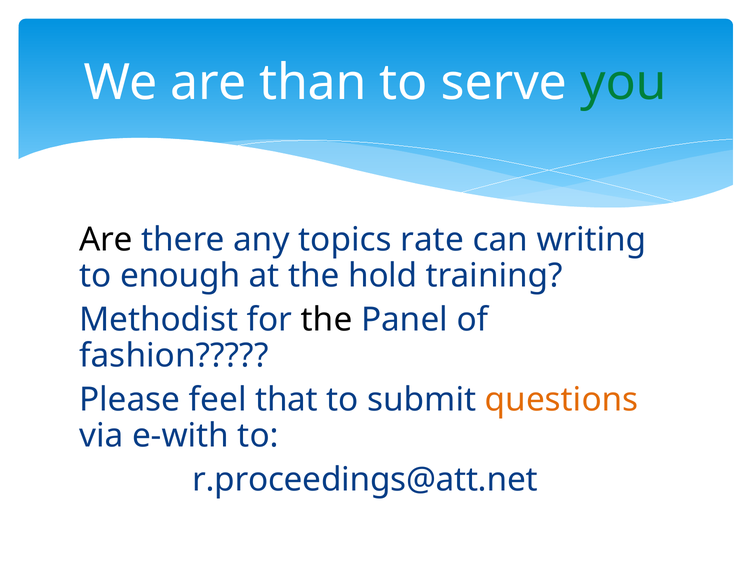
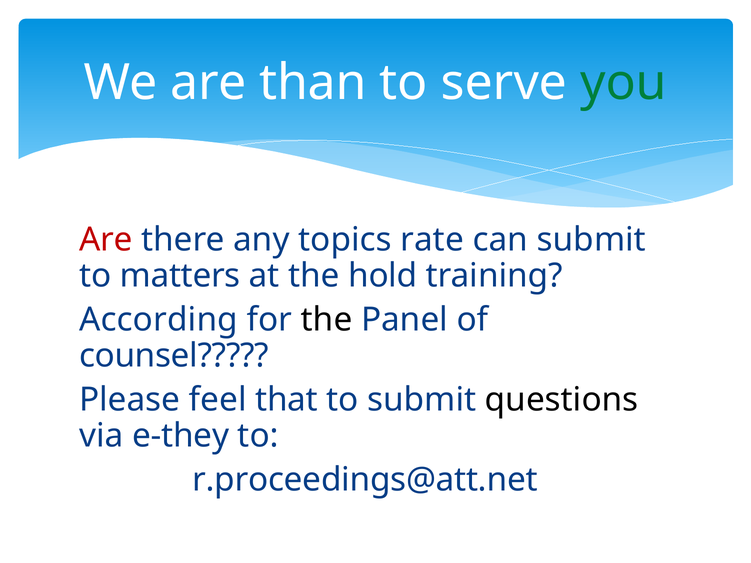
Are at (106, 240) colour: black -> red
can writing: writing -> submit
enough: enough -> matters
Methodist: Methodist -> According
fashion: fashion -> counsel
questions colour: orange -> black
e-with: e-with -> e-they
